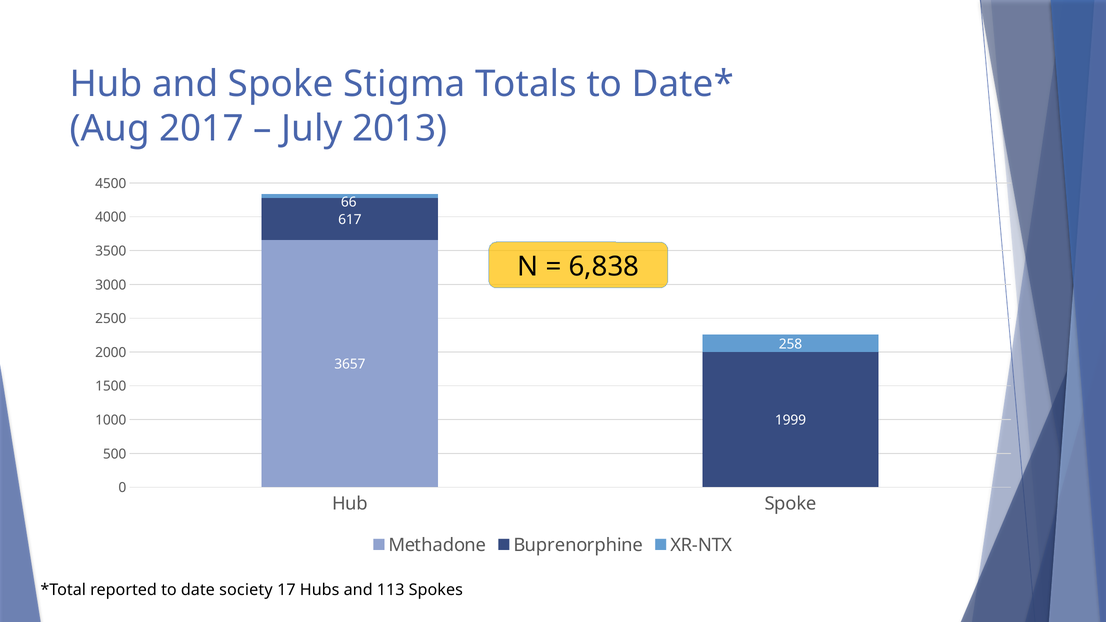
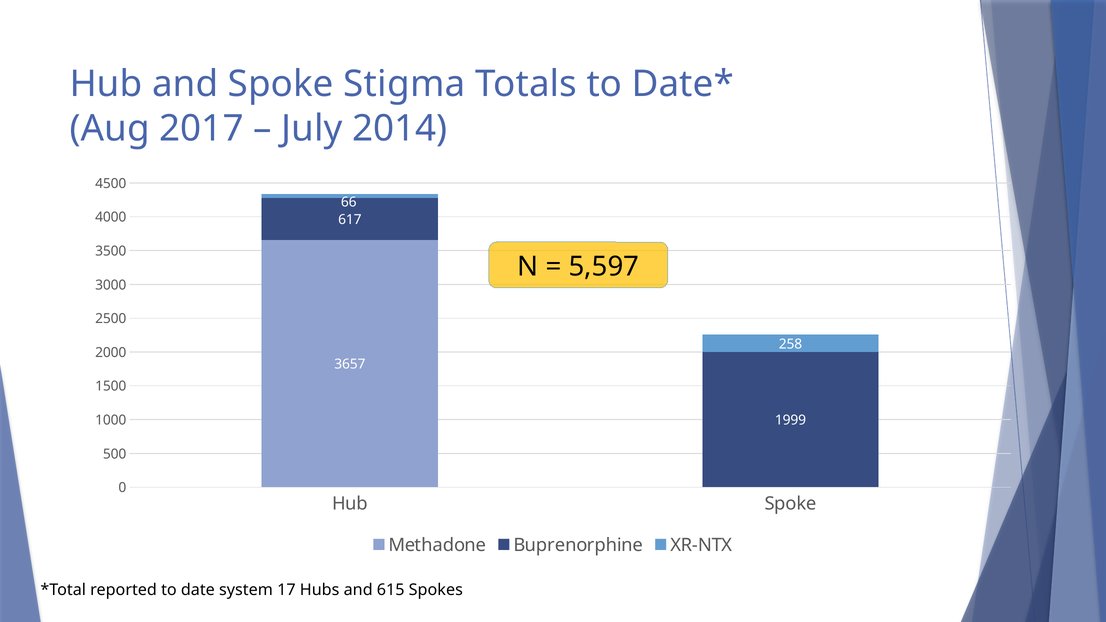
2013: 2013 -> 2014
6,838: 6,838 -> 5,597
society: society -> system
113: 113 -> 615
